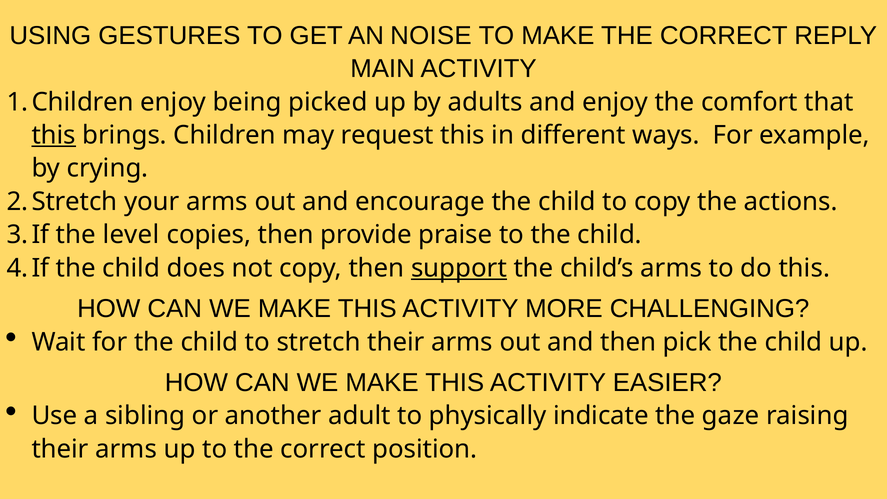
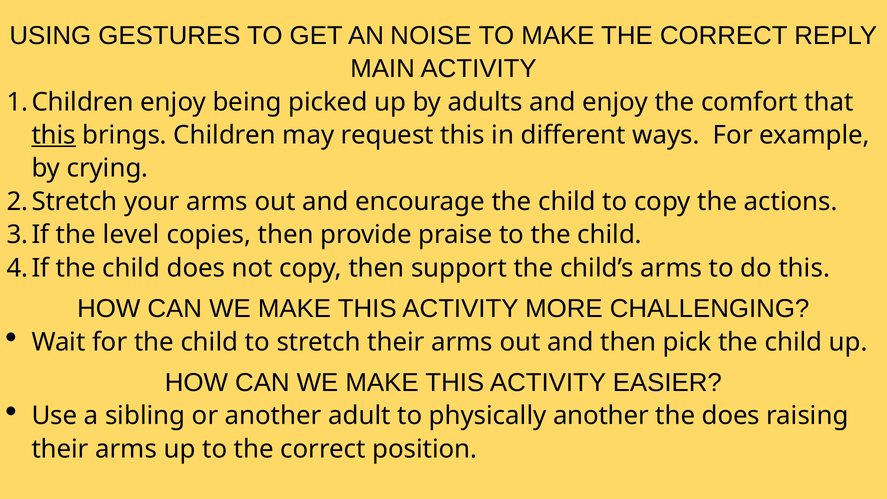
support underline: present -> none
physically indicate: indicate -> another
the gaze: gaze -> does
